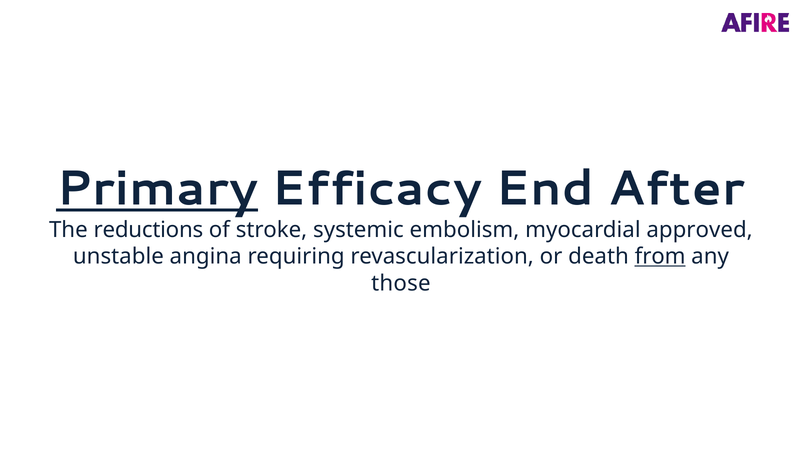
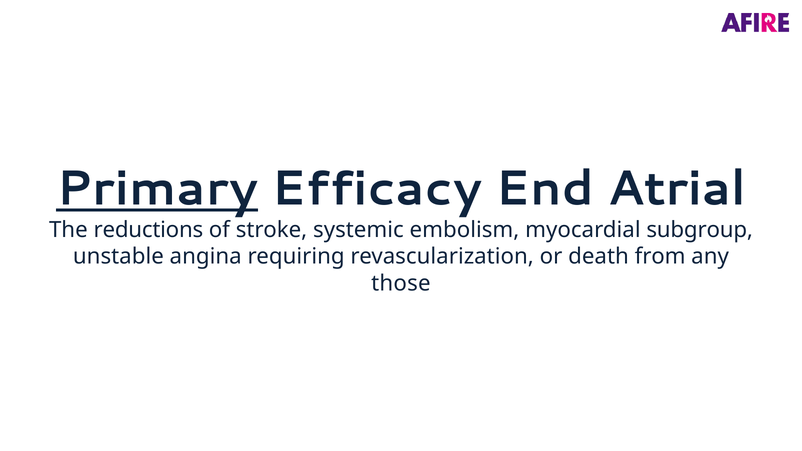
After: After -> Atrial
approved: approved -> subgroup
from underline: present -> none
